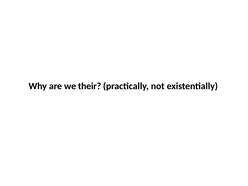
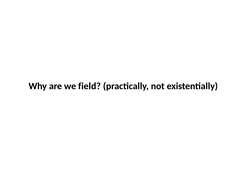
their: their -> field
